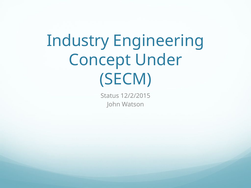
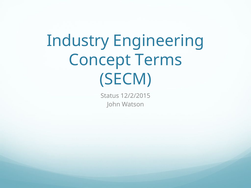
Under: Under -> Terms
